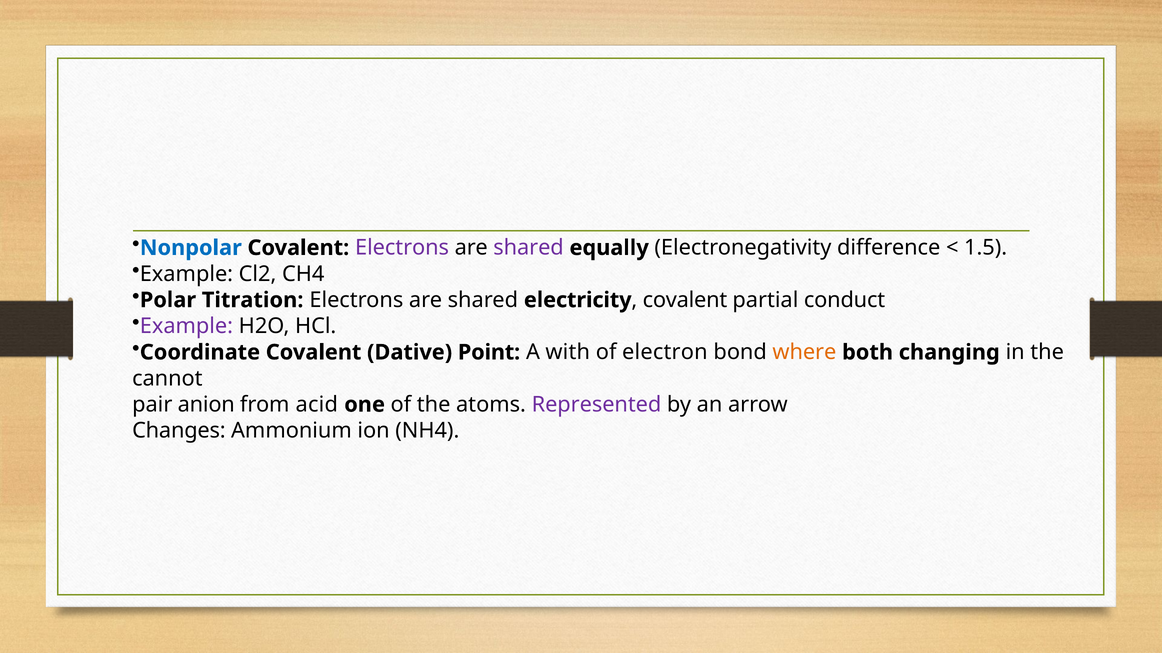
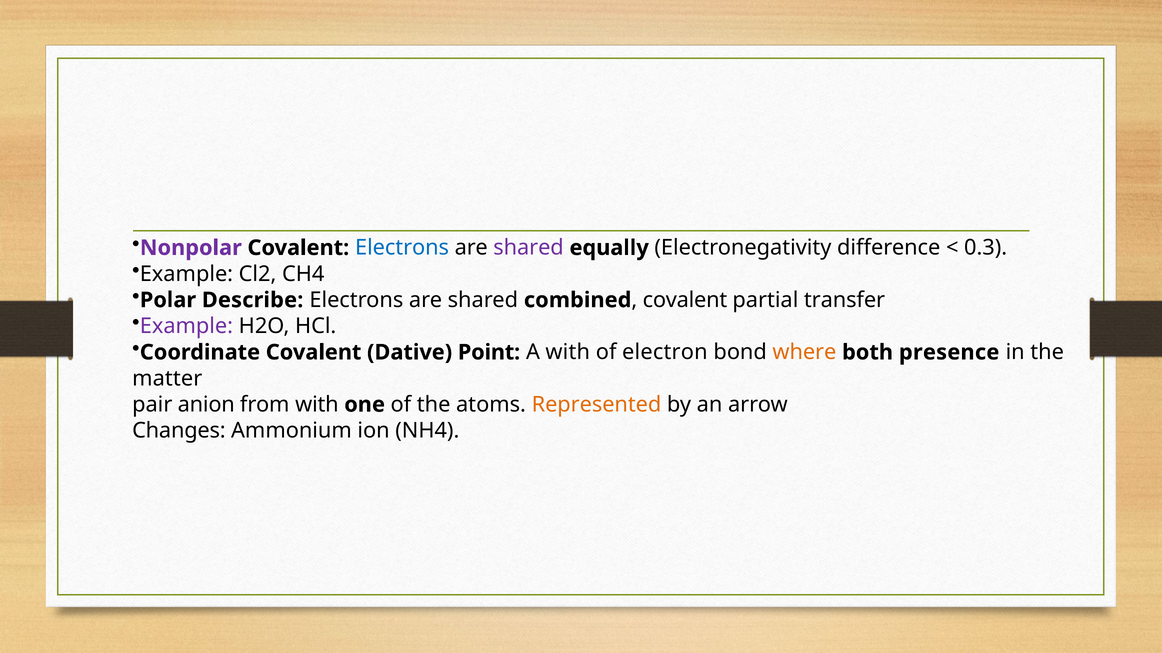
Nonpolar colour: blue -> purple
Electrons at (402, 248) colour: purple -> blue
1.5: 1.5 -> 0.3
Titration: Titration -> Describe
electricity: electricity -> combined
conduct: conduct -> transfer
changing: changing -> presence
cannot: cannot -> matter
from acid: acid -> with
Represented colour: purple -> orange
